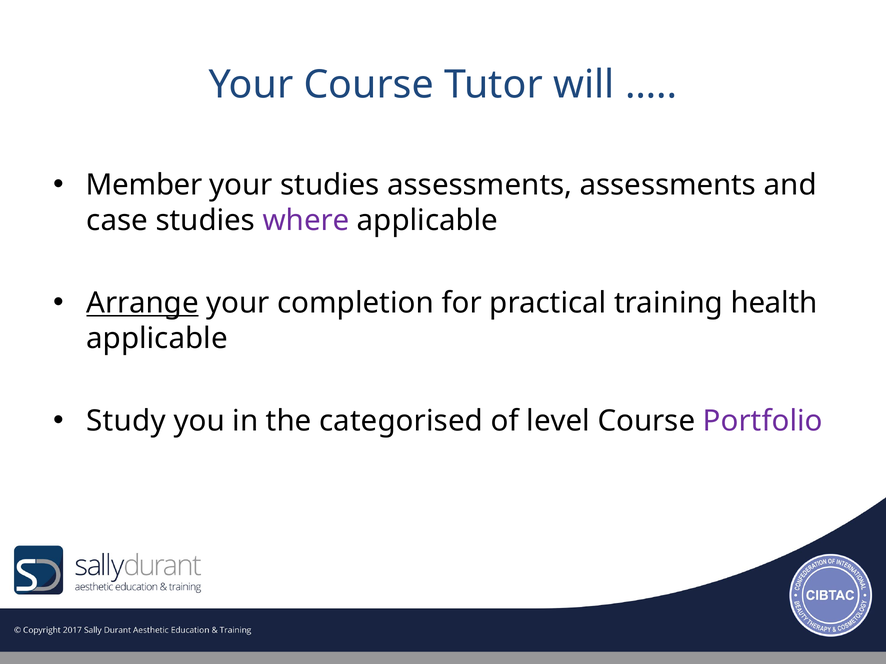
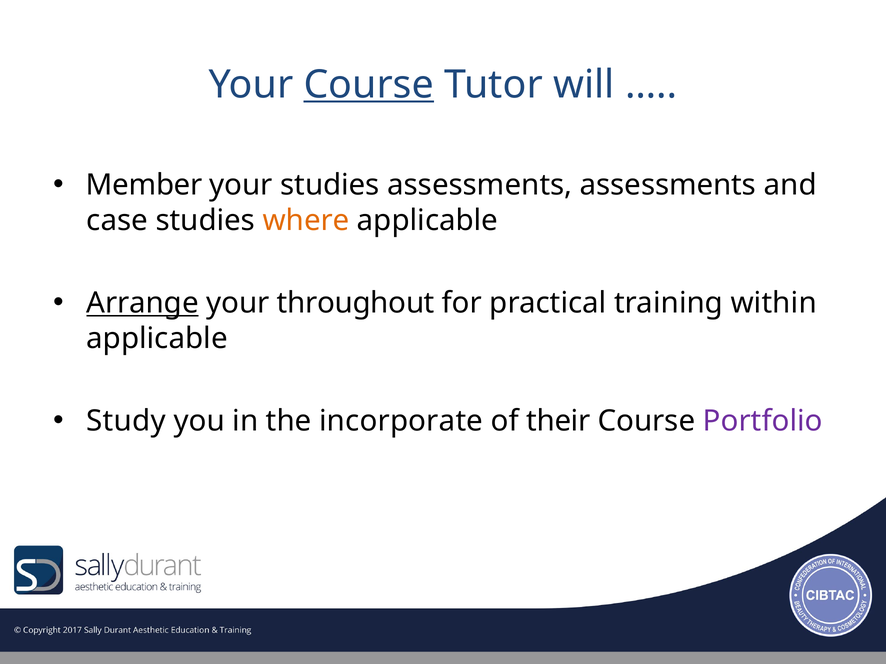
Course at (369, 85) underline: none -> present
where colour: purple -> orange
completion: completion -> throughout
health: health -> within
categorised: categorised -> incorporate
level: level -> their
